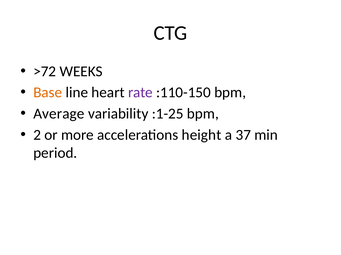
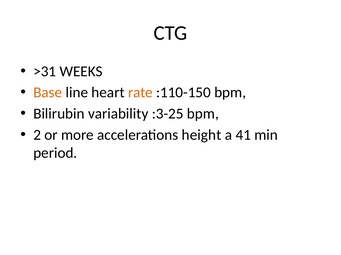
>72: >72 -> >31
rate colour: purple -> orange
Average: Average -> Bilirubin
:1-25: :1-25 -> :3-25
37: 37 -> 41
